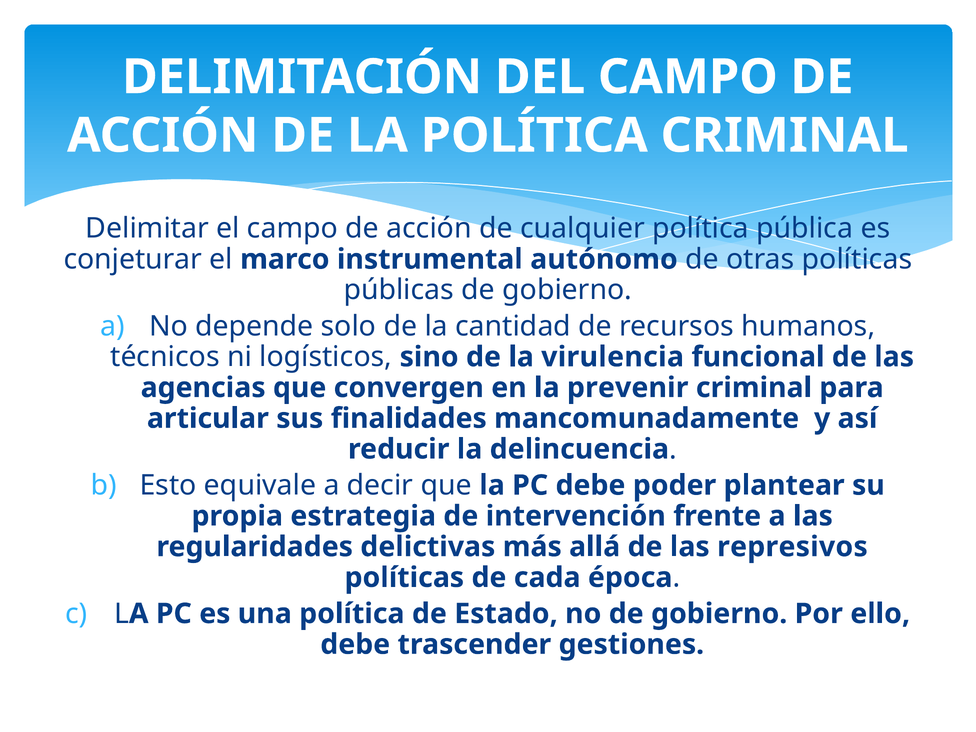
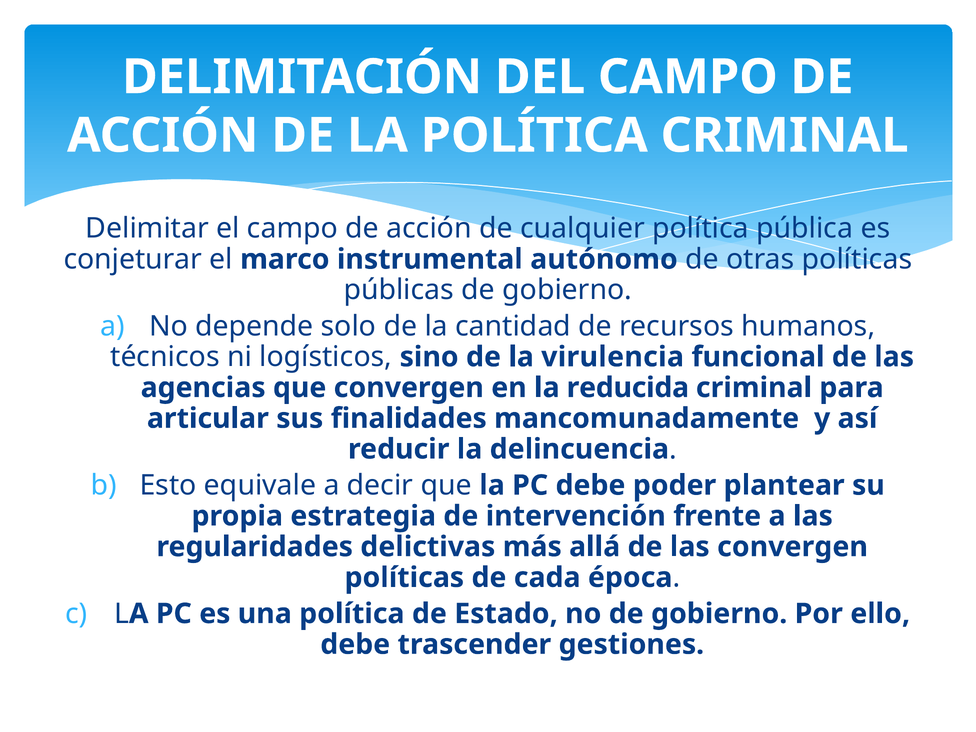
prevenir: prevenir -> reducida
las represivos: represivos -> convergen
